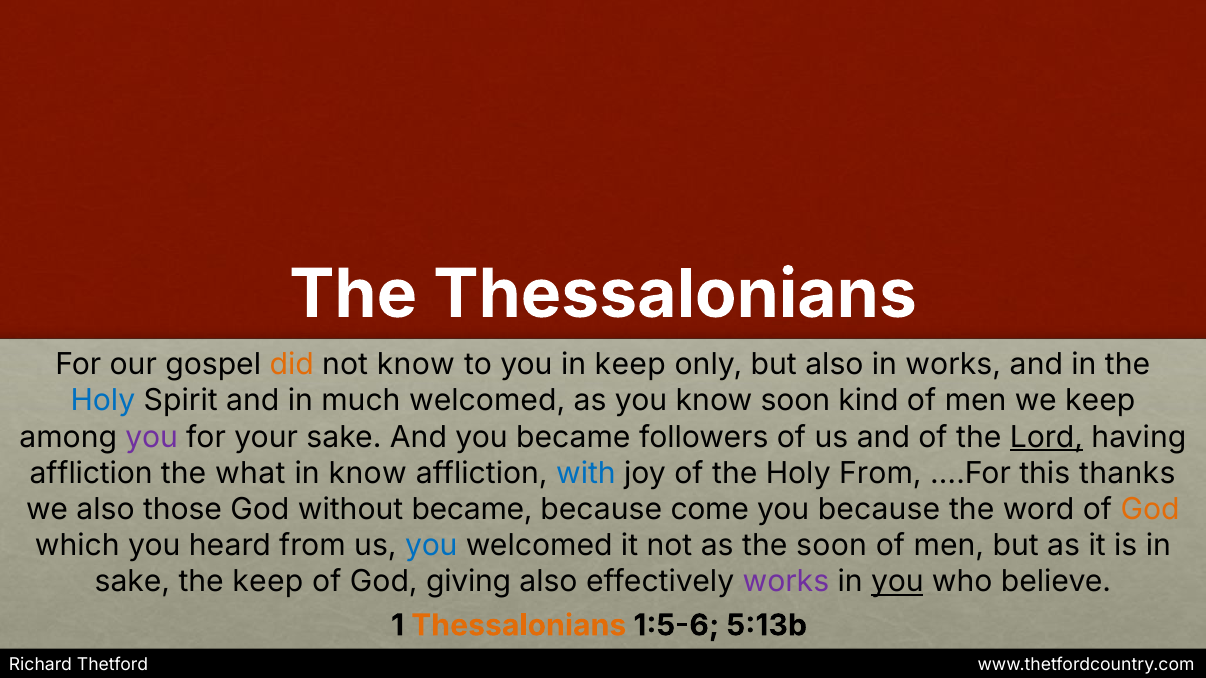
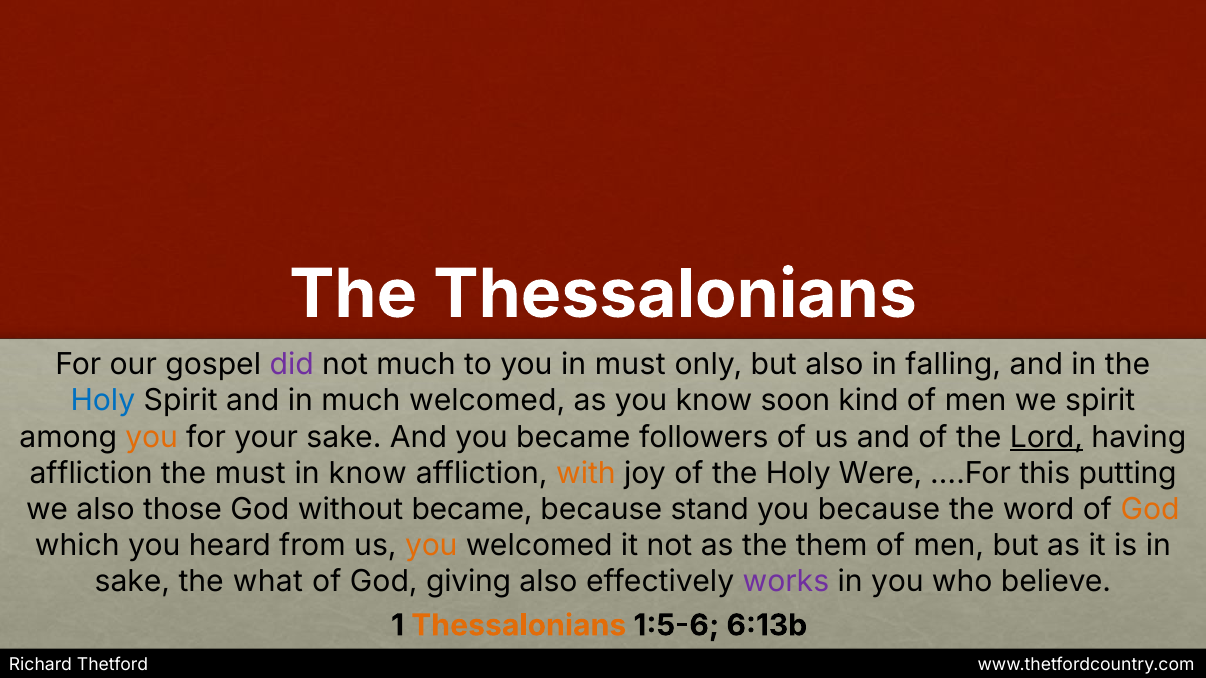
did colour: orange -> purple
not know: know -> much
in keep: keep -> must
in works: works -> falling
we keep: keep -> spirit
you at (152, 437) colour: purple -> orange
the what: what -> must
with colour: blue -> orange
Holy From: From -> Were
thanks: thanks -> putting
come: come -> stand
you at (431, 546) colour: blue -> orange
the soon: soon -> them
the keep: keep -> what
you at (897, 582) underline: present -> none
5:13b: 5:13b -> 6:13b
